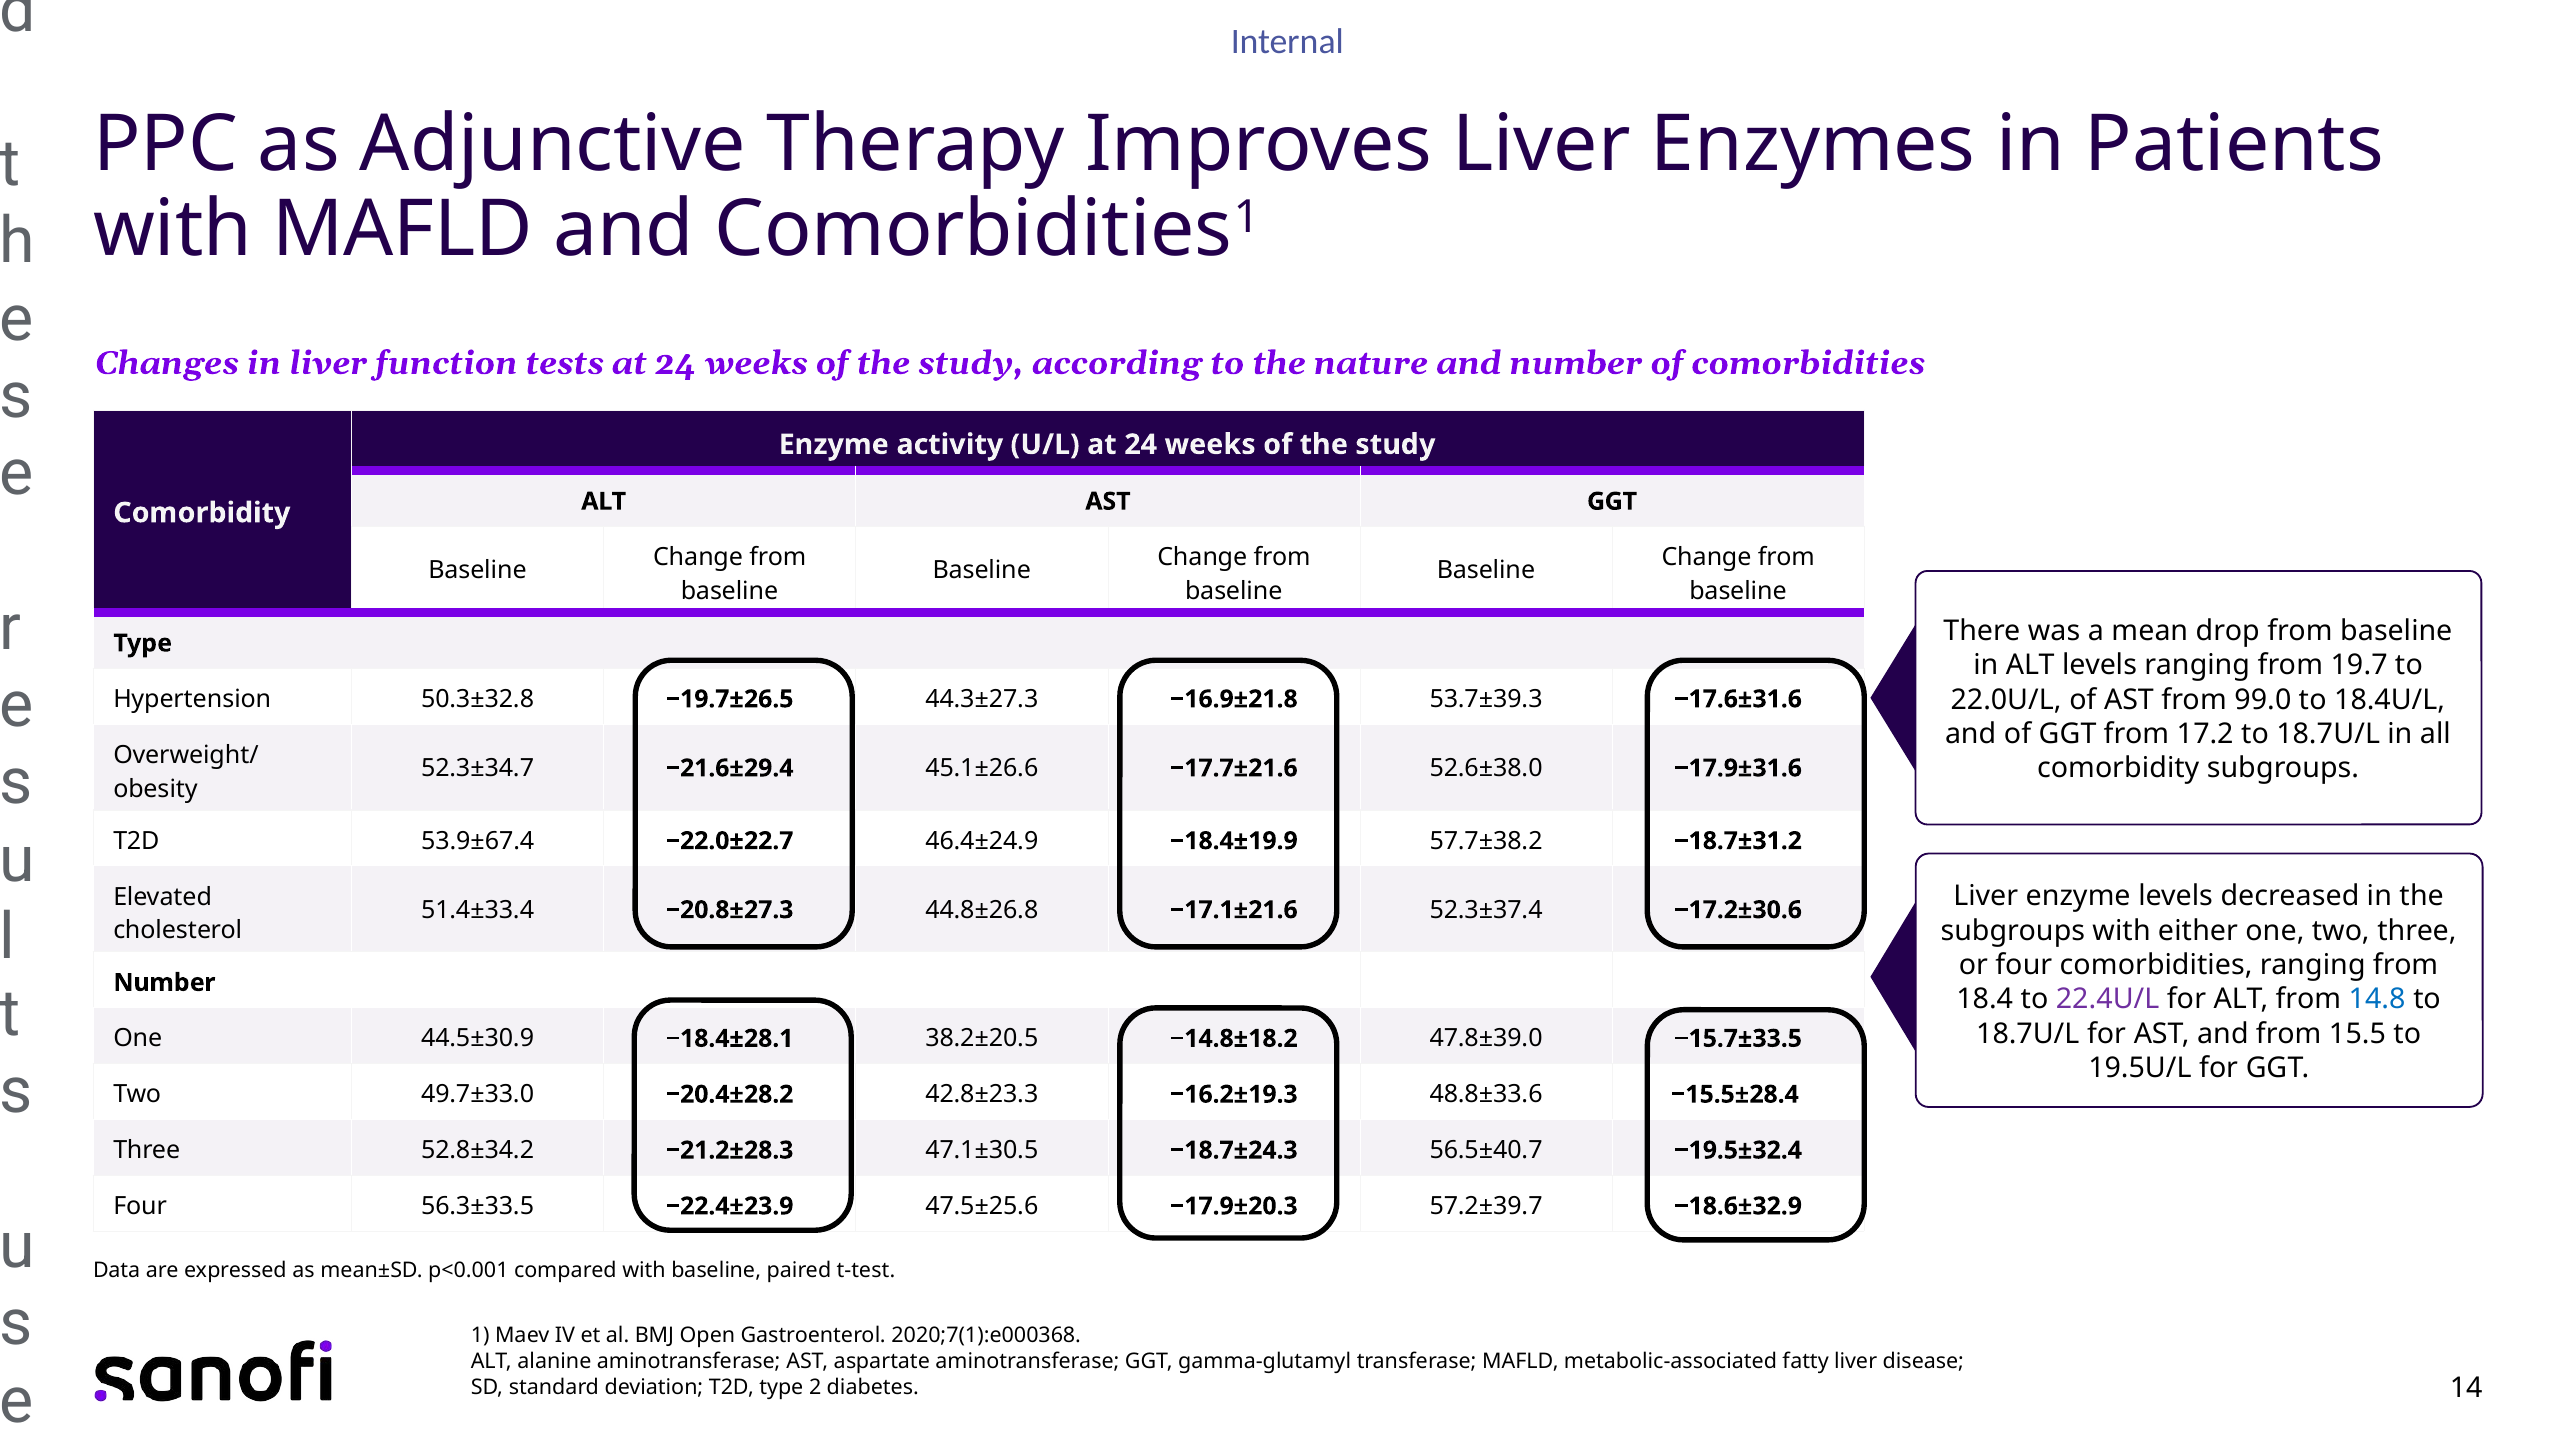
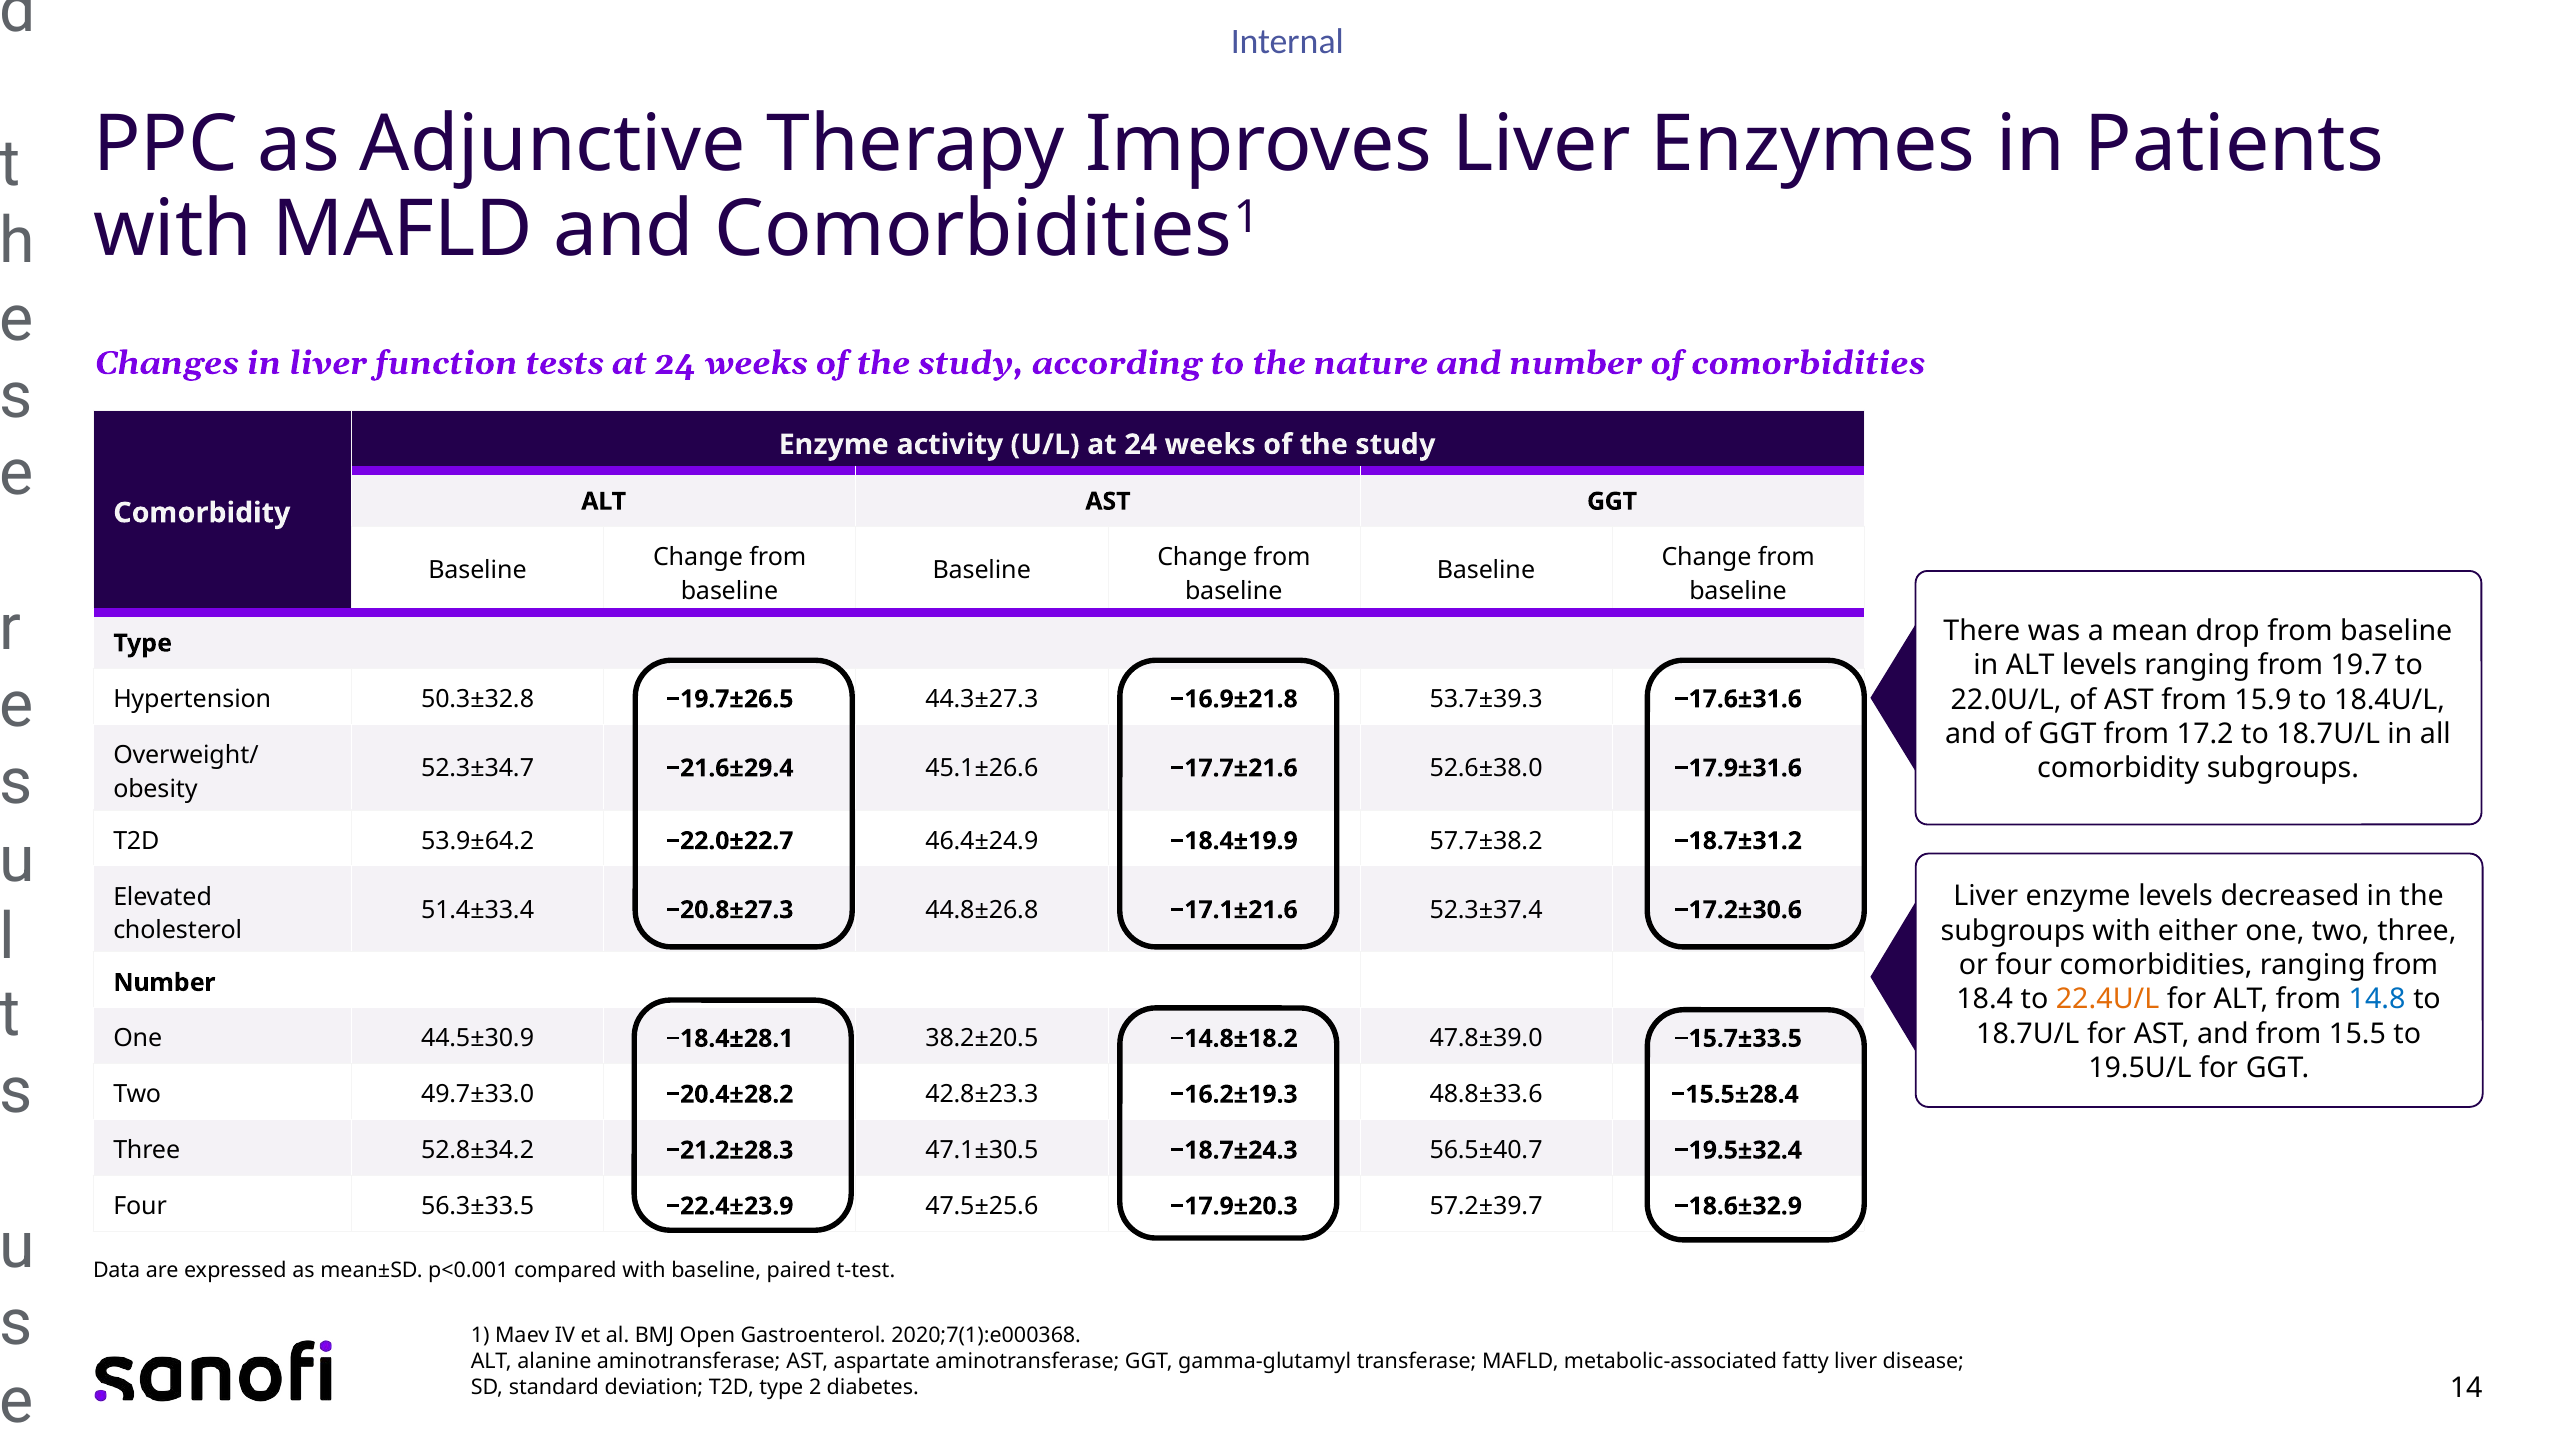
99.0: 99.0 -> 15.9
53.9±67.4: 53.9±67.4 -> 53.9±64.2
22.4U/L colour: purple -> orange
